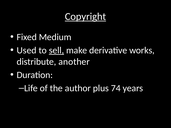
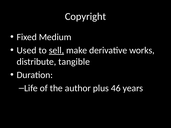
Copyright underline: present -> none
another: another -> tangible
74: 74 -> 46
